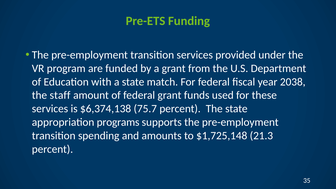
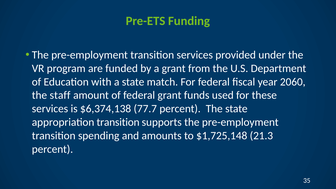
2038: 2038 -> 2060
75.7: 75.7 -> 77.7
appropriation programs: programs -> transition
